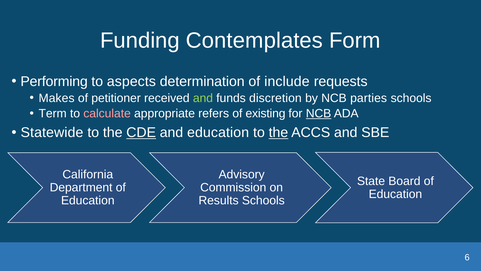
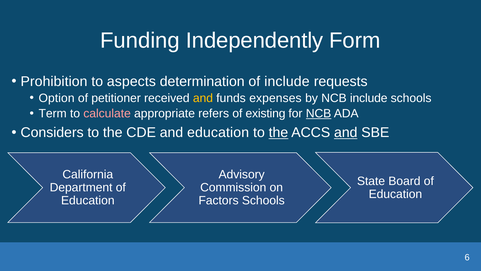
Contemplates: Contemplates -> Independently
Performing: Performing -> Prohibition
Makes: Makes -> Option
and at (203, 98) colour: light green -> yellow
discretion: discretion -> expenses
NCB parties: parties -> include
Statewide: Statewide -> Considers
CDE underline: present -> none
and at (346, 132) underline: none -> present
Results: Results -> Factors
